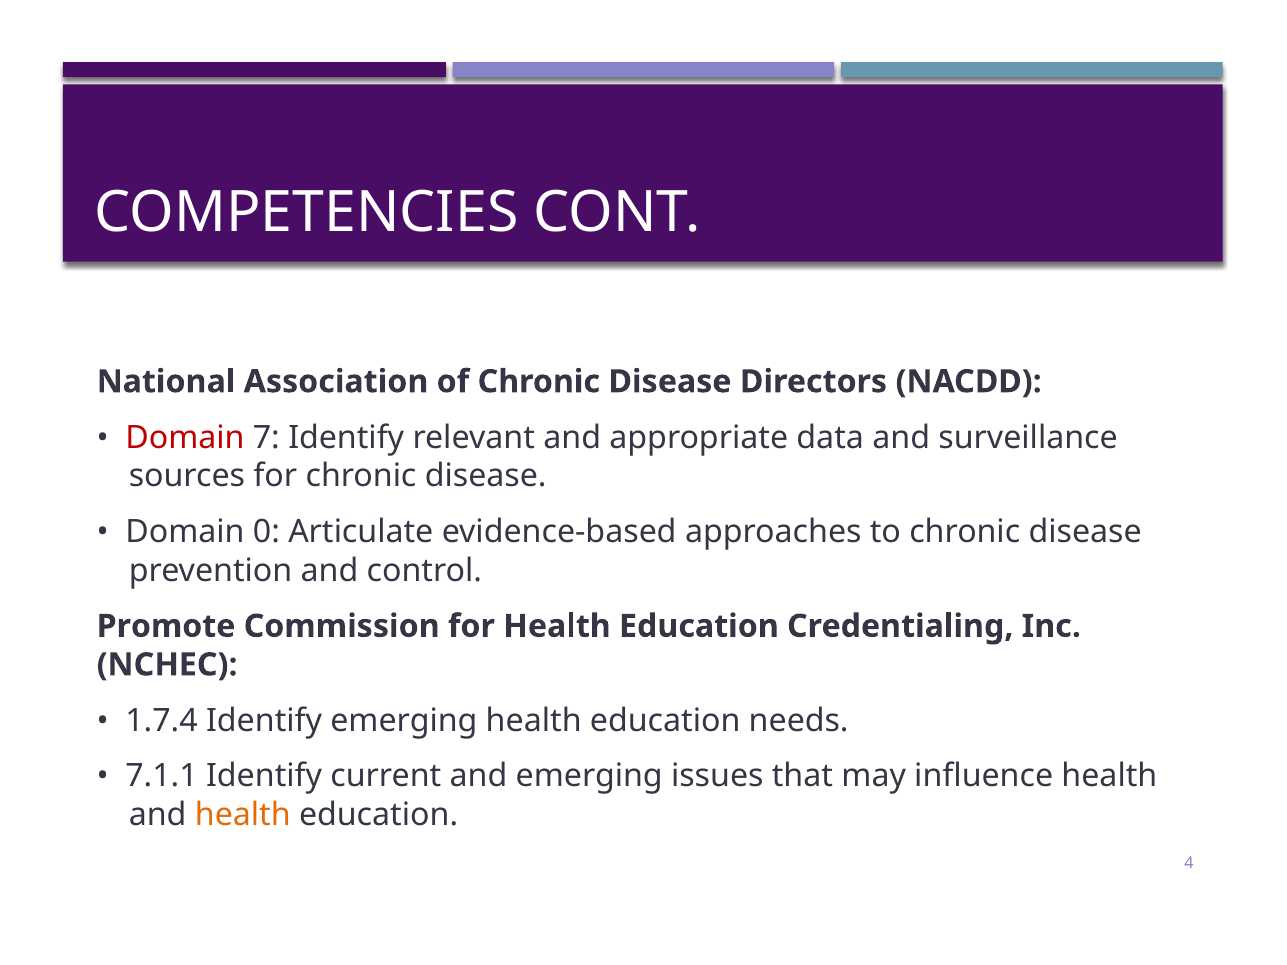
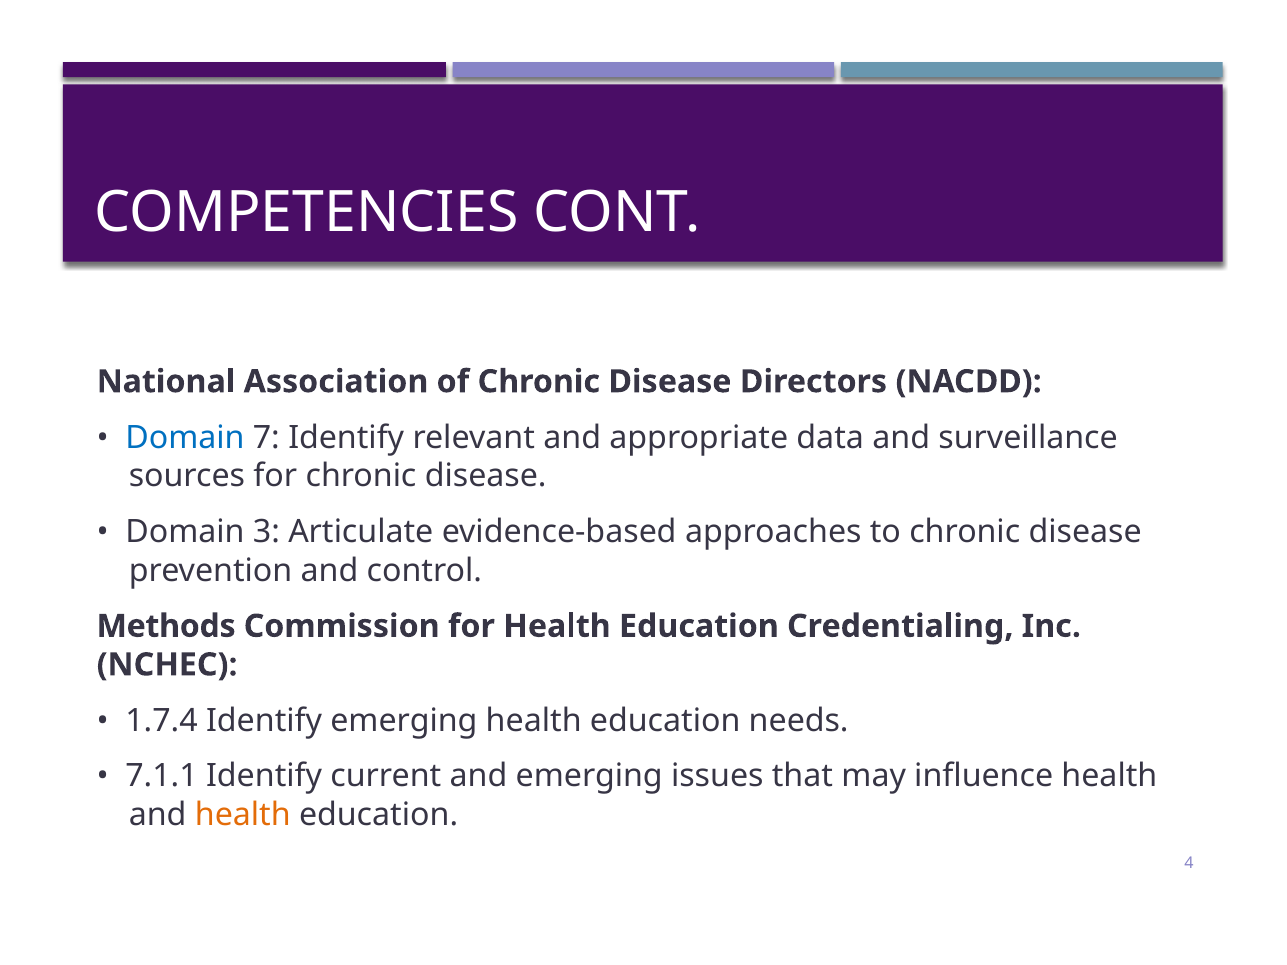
Domain at (185, 438) colour: red -> blue
0: 0 -> 3
Promote: Promote -> Methods
